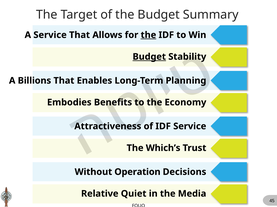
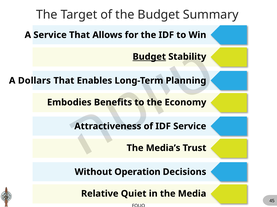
the at (148, 35) underline: present -> none
Billions: Billions -> Dollars
Which’s: Which’s -> Media’s
